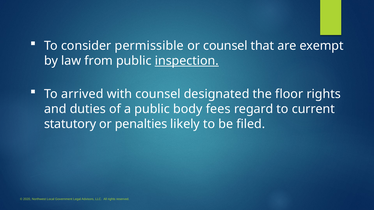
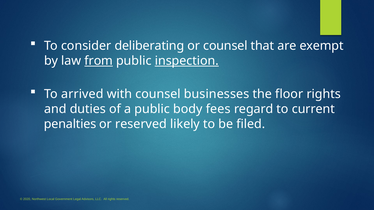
permissible: permissible -> deliberating
from underline: none -> present
designated: designated -> businesses
statutory: statutory -> penalties
or penalties: penalties -> reserved
